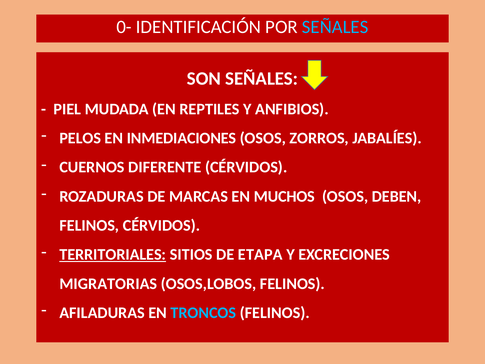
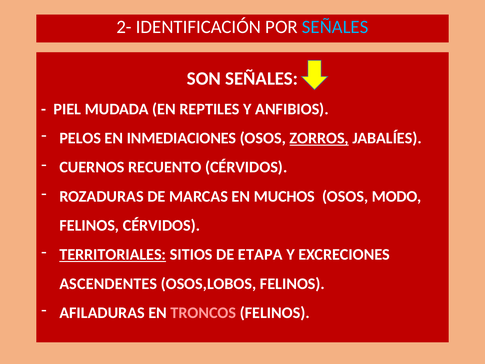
0-: 0- -> 2-
ZORROS underline: none -> present
DIFERENTE: DIFERENTE -> RECUENTO
DEBEN: DEBEN -> MODO
MIGRATORIAS: MIGRATORIAS -> ASCENDENTES
TRONCOS colour: light blue -> pink
